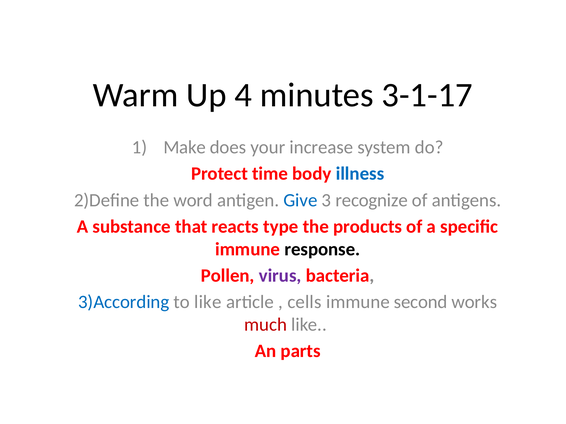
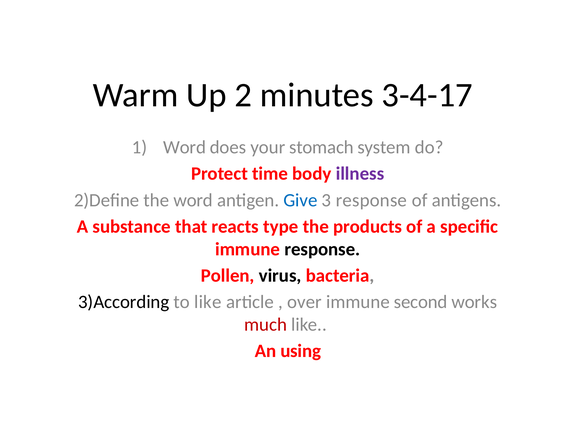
4: 4 -> 2
3-1-17: 3-1-17 -> 3-4-17
Make at (185, 148): Make -> Word
increase: increase -> stomach
illness colour: blue -> purple
3 recognize: recognize -> response
virus colour: purple -> black
3)According colour: blue -> black
cells: cells -> over
parts: parts -> using
